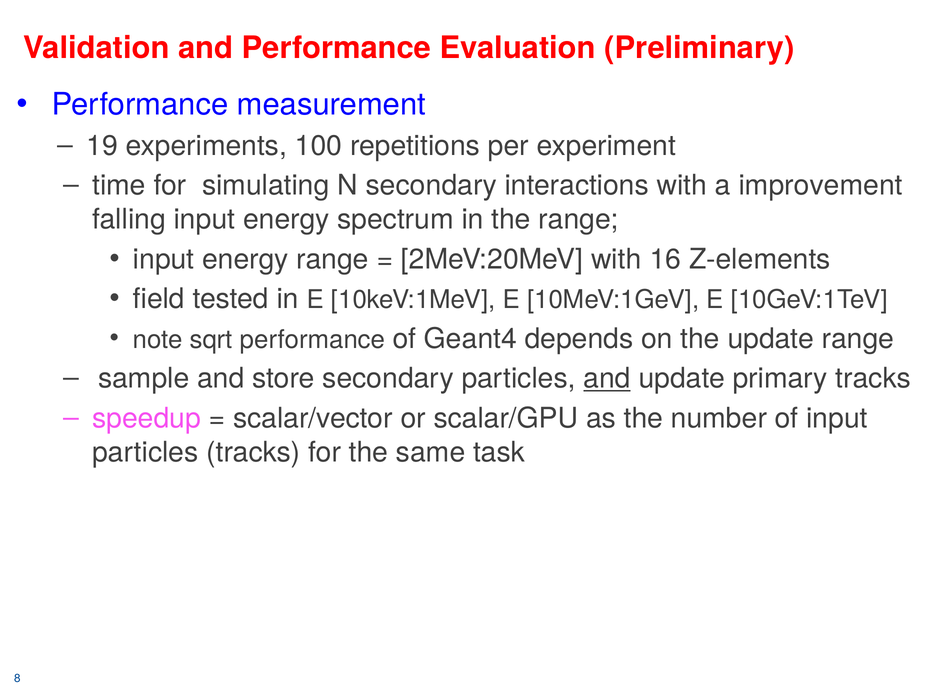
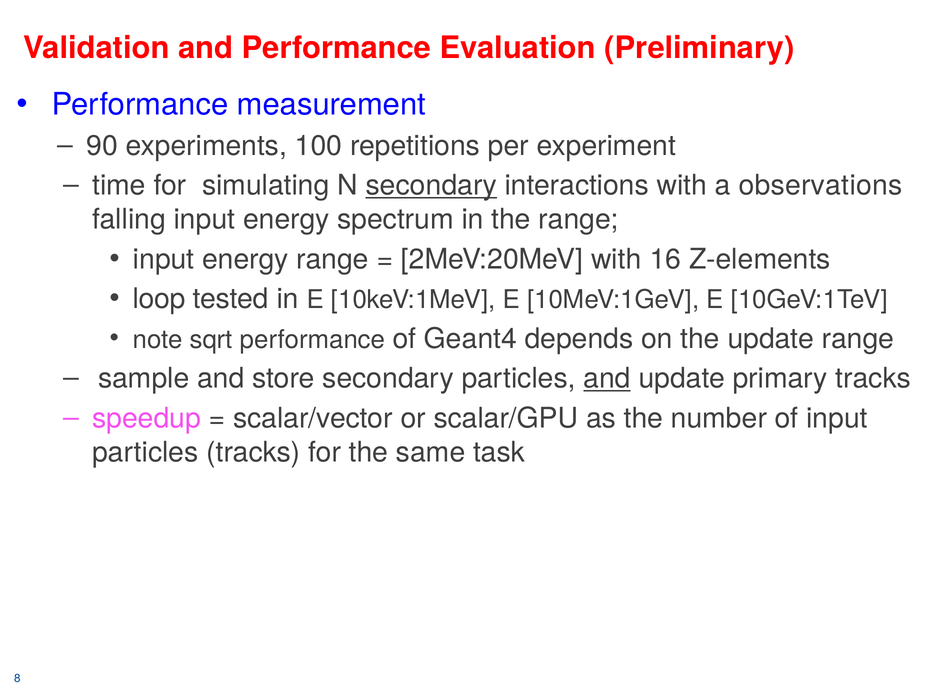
19: 19 -> 90
secondary at (431, 185) underline: none -> present
improvement: improvement -> observations
field: field -> loop
